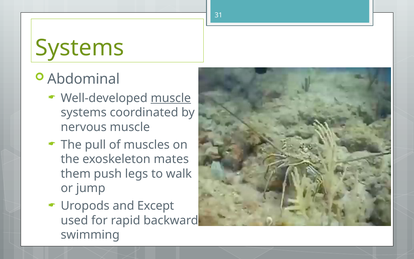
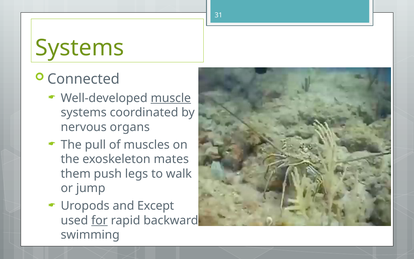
Abdominal: Abdominal -> Connected
nervous muscle: muscle -> organs
for underline: none -> present
